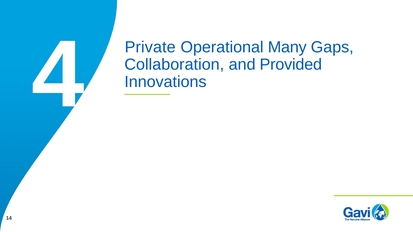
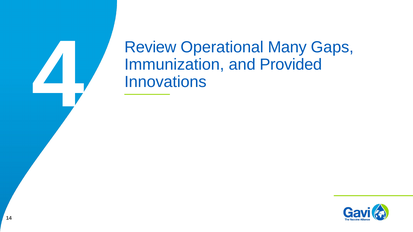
Private: Private -> Review
Collaboration: Collaboration -> Immunization
